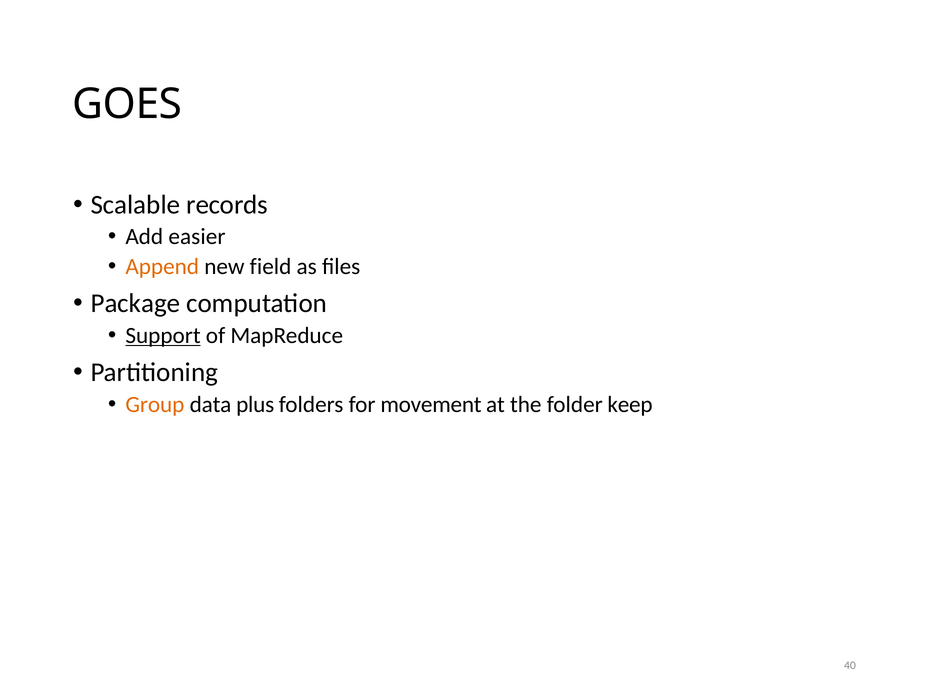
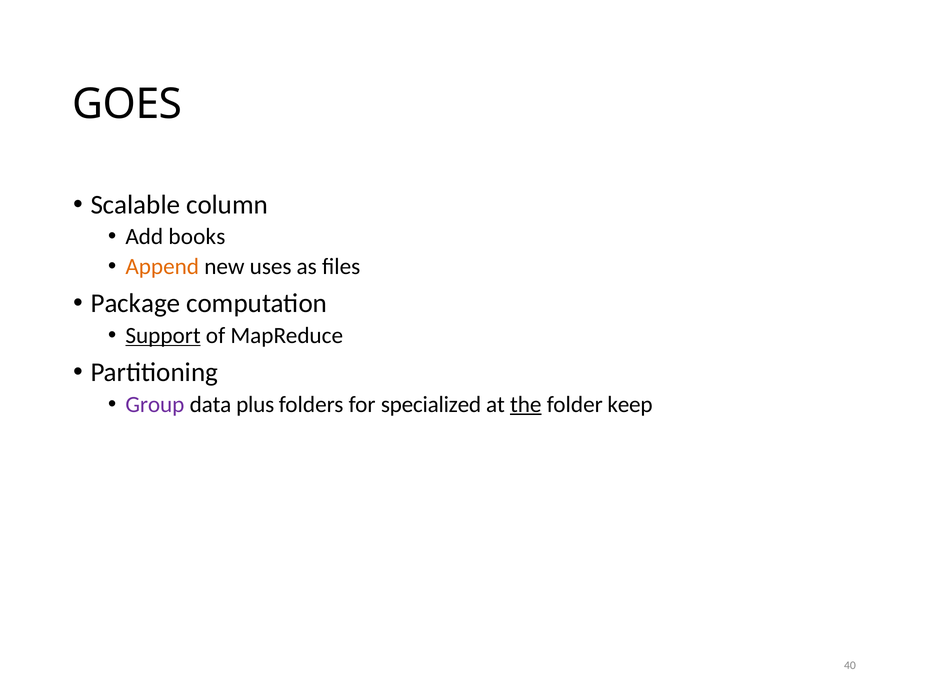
records: records -> column
easier: easier -> books
field: field -> uses
Group colour: orange -> purple
movement: movement -> specialized
the underline: none -> present
